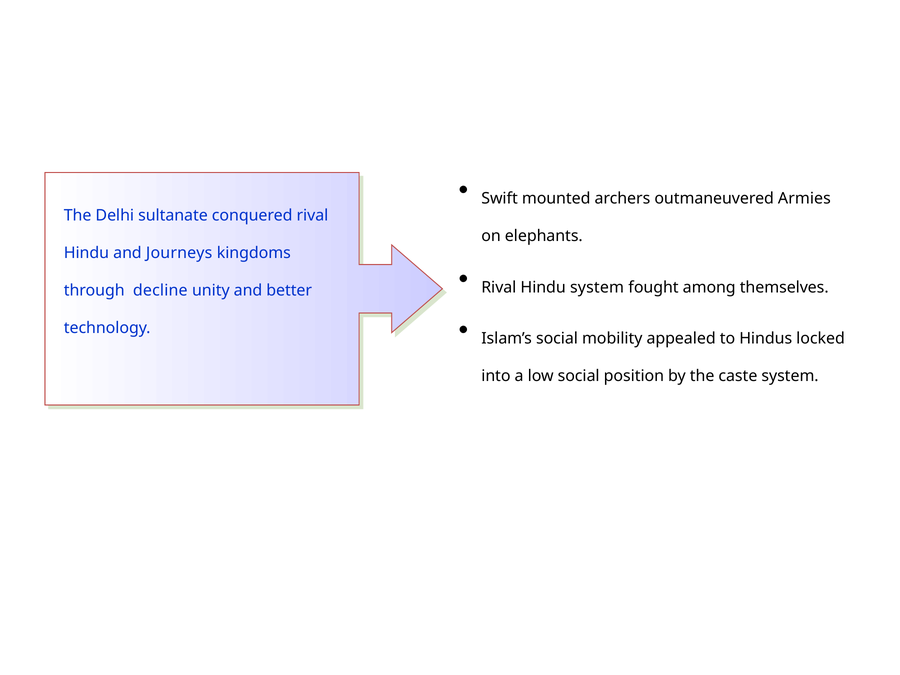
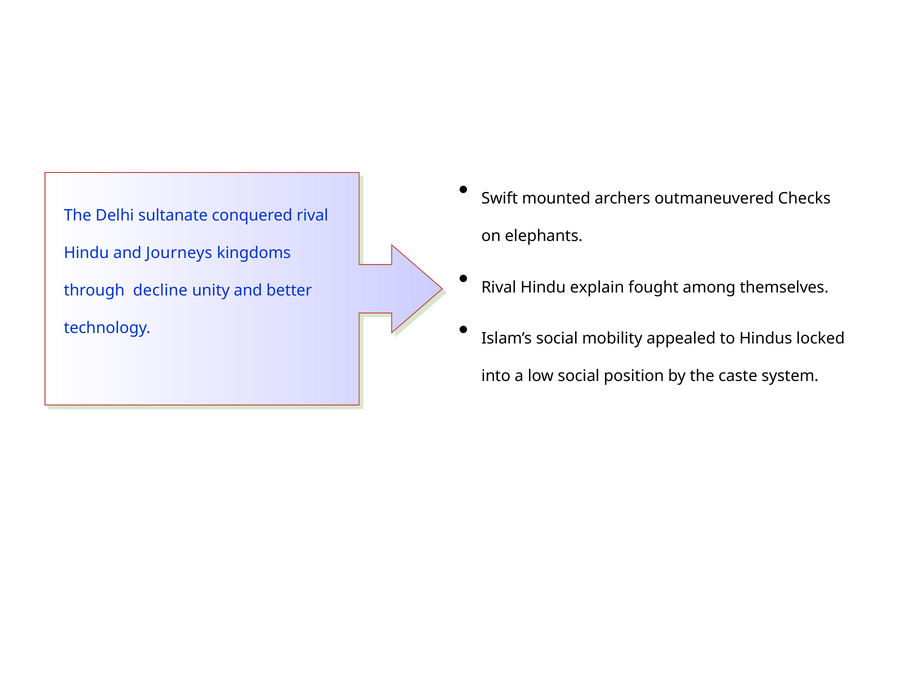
Armies: Armies -> Checks
Hindu system: system -> explain
